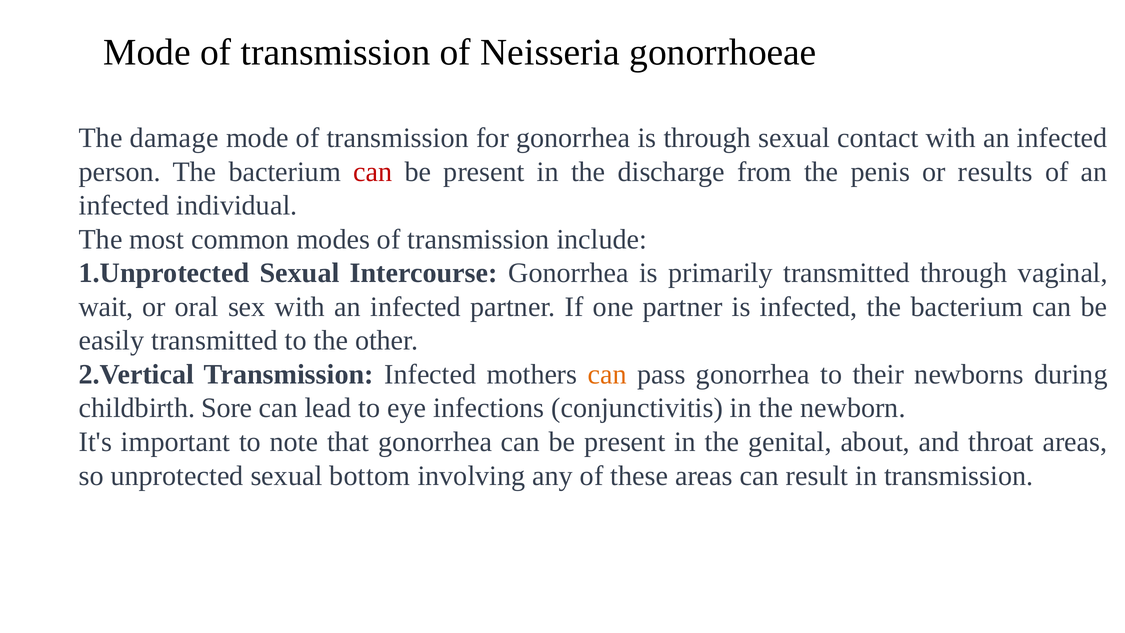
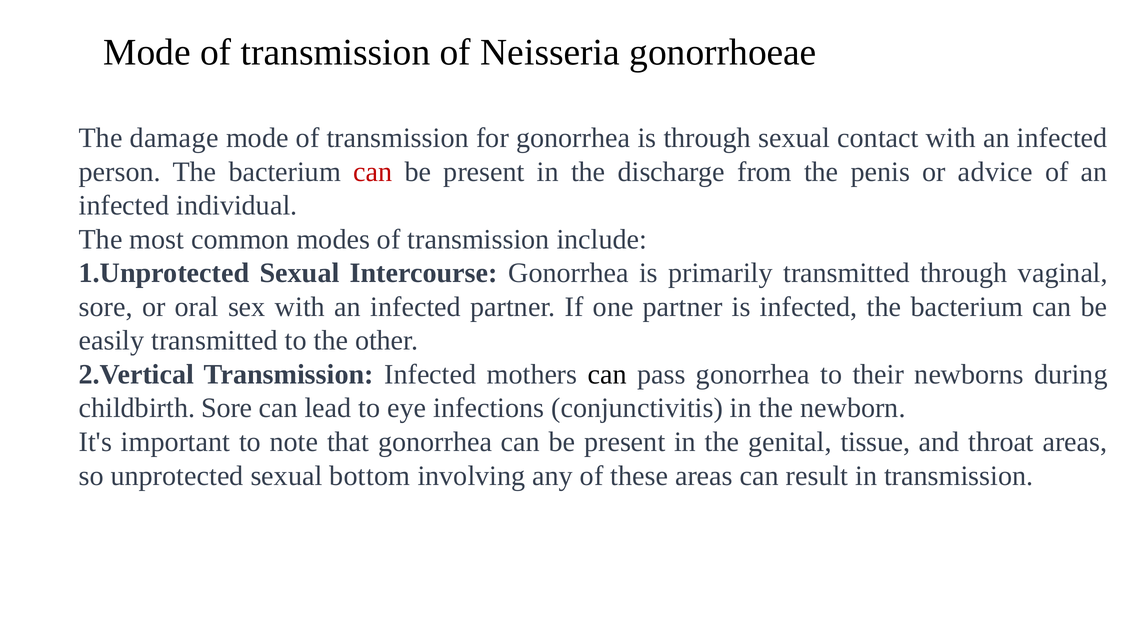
results: results -> advice
wait at (106, 307): wait -> sore
can at (607, 374) colour: orange -> black
about: about -> tissue
